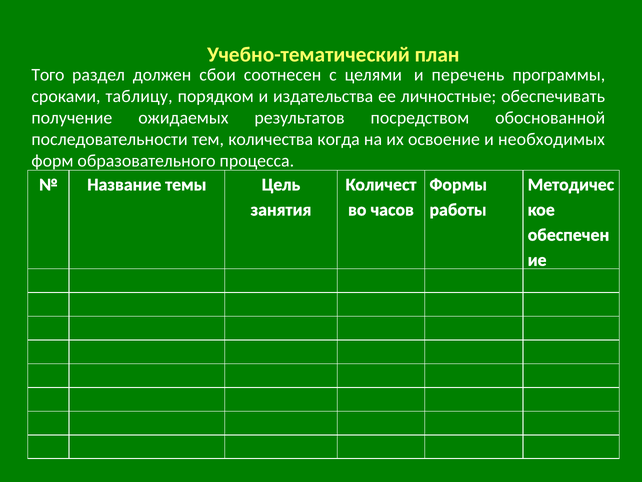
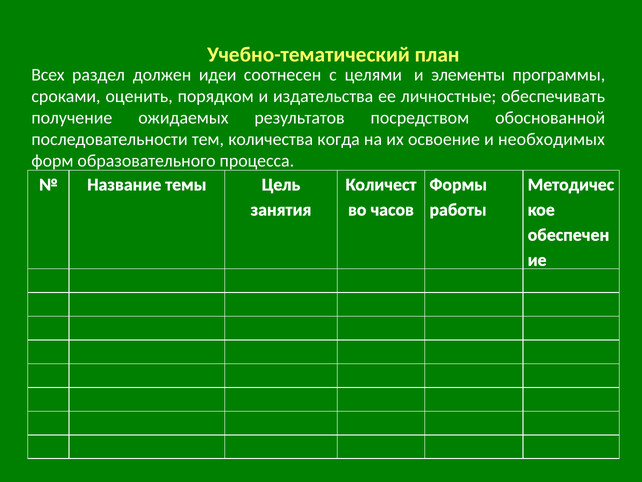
Того: Того -> Всех
сбои: сбои -> идеи
перечень: перечень -> элементы
таблицу: таблицу -> оценить
